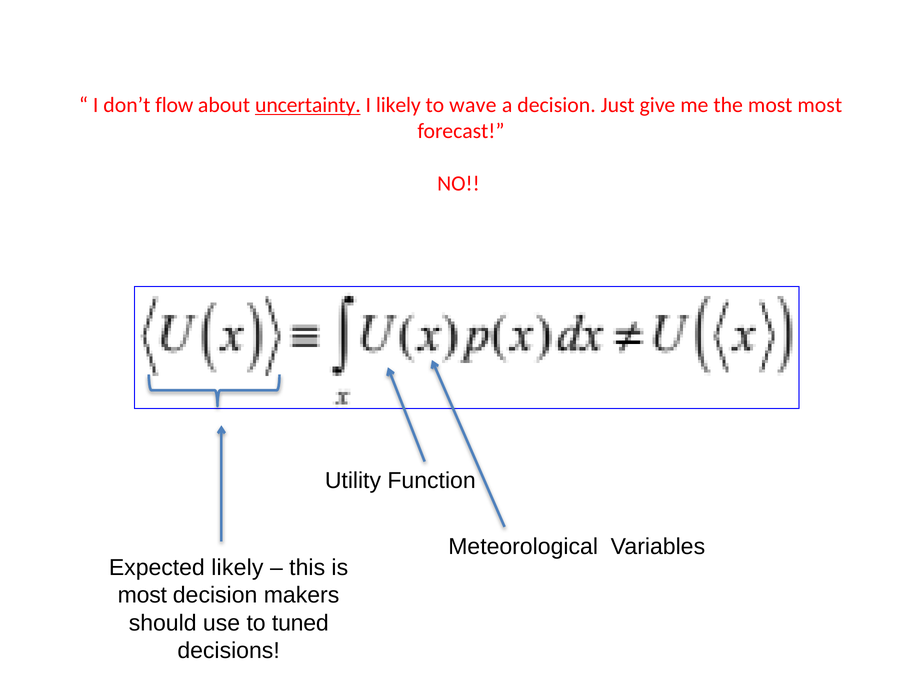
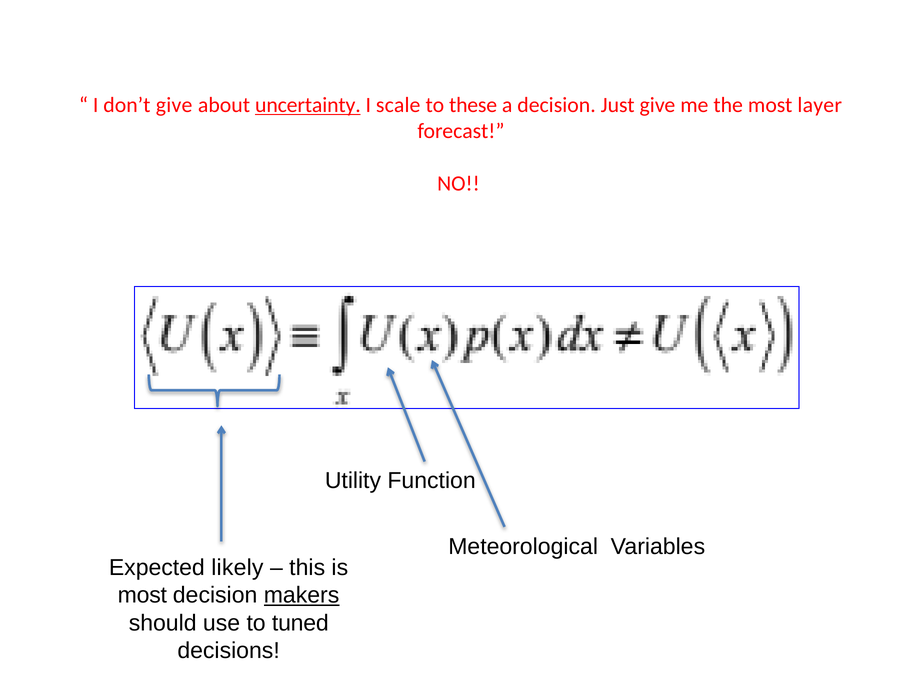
don’t flow: flow -> give
I likely: likely -> scale
wave: wave -> these
most most: most -> layer
makers underline: none -> present
